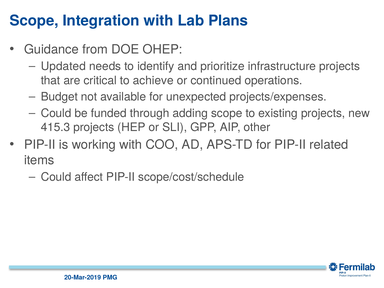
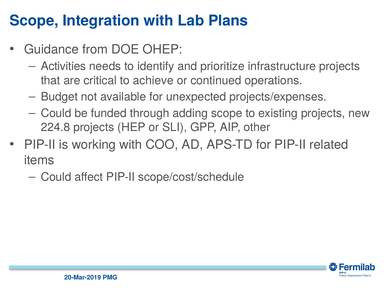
Updated: Updated -> Activities
415.3: 415.3 -> 224.8
